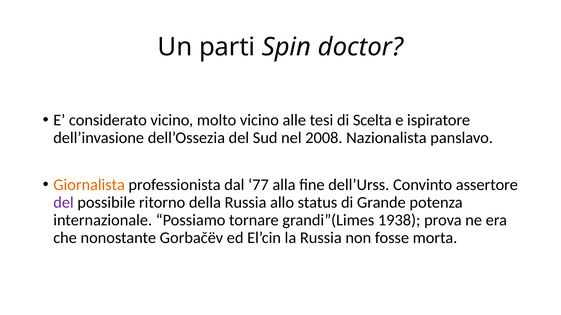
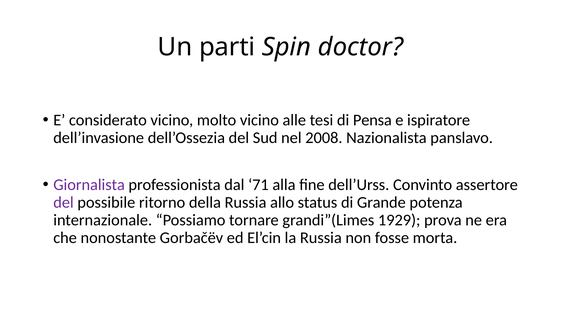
Scelta: Scelta -> Pensa
Giornalista colour: orange -> purple
77: 77 -> 71
1938: 1938 -> 1929
